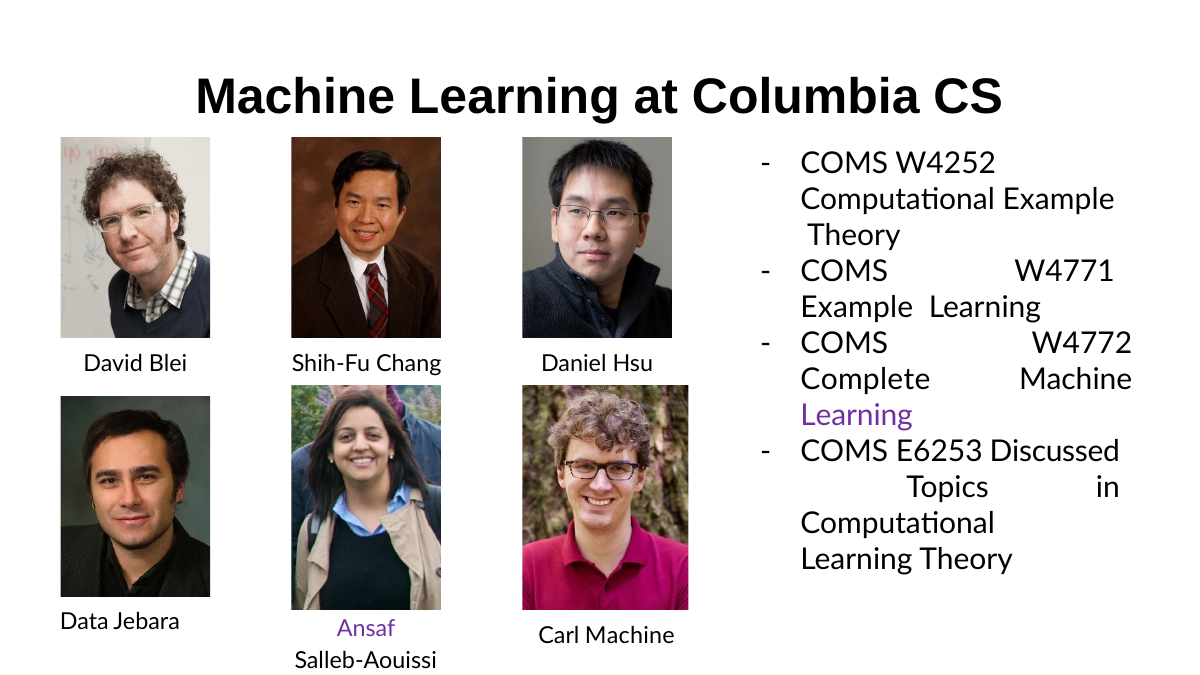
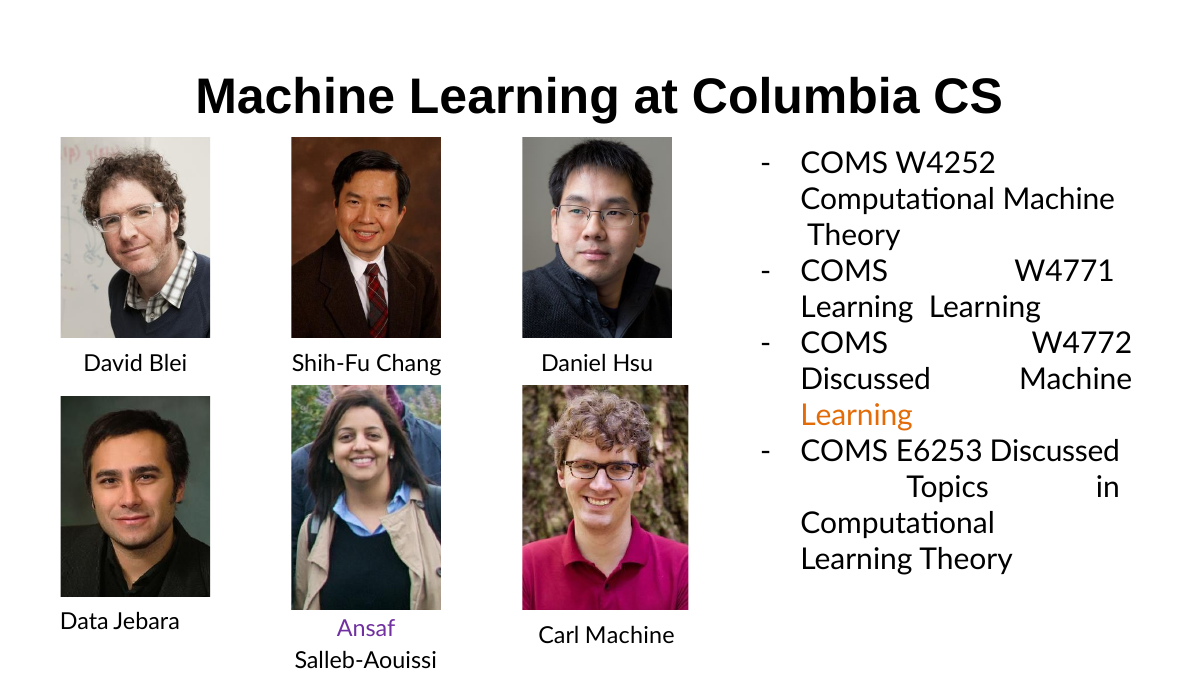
Computational Example: Example -> Machine
Example at (857, 308): Example -> Learning
Complete at (865, 380): Complete -> Discussed
Learning at (857, 416) colour: purple -> orange
